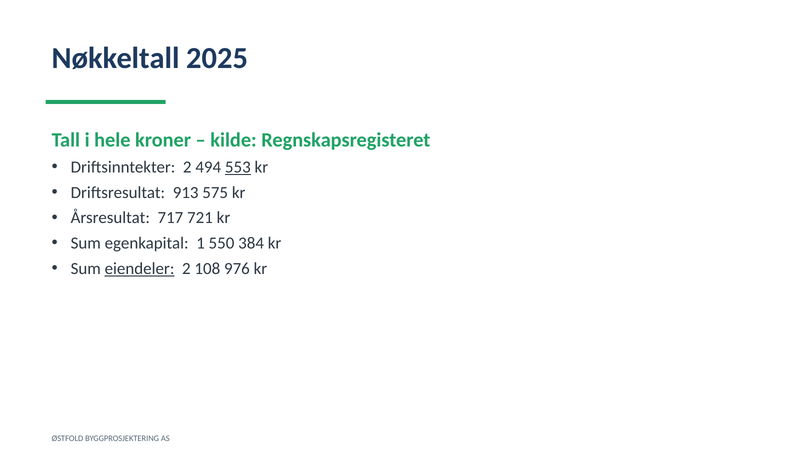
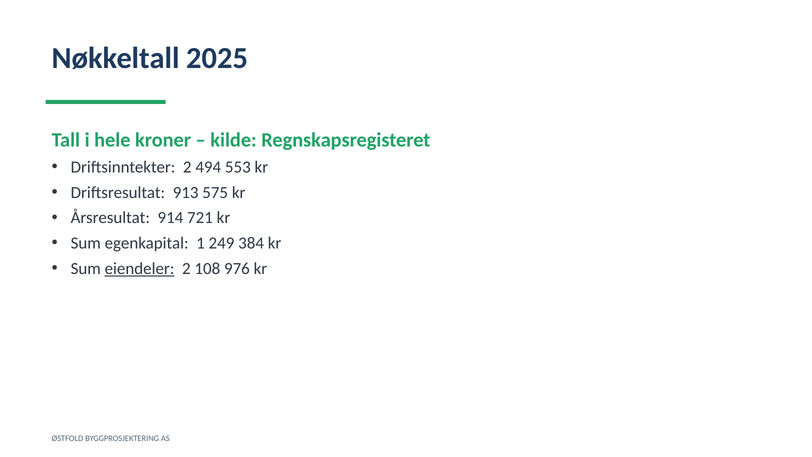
553 underline: present -> none
717: 717 -> 914
550: 550 -> 249
